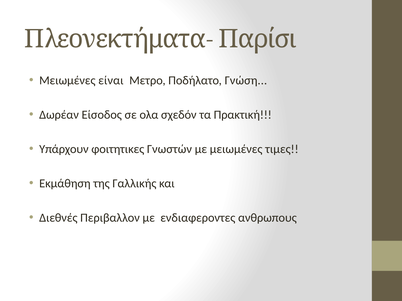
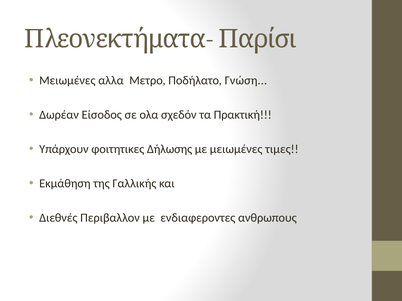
είναι: είναι -> αλλα
Γνωστών: Γνωστών -> Δήλωσης
